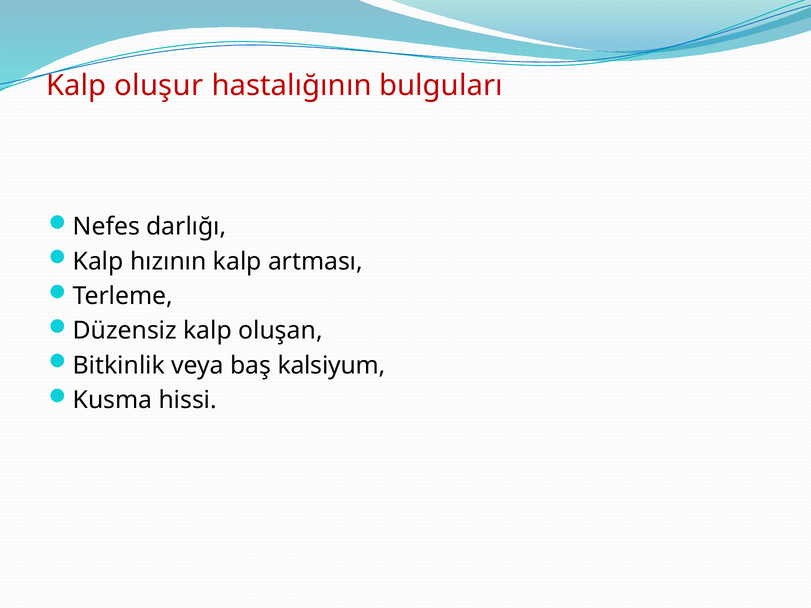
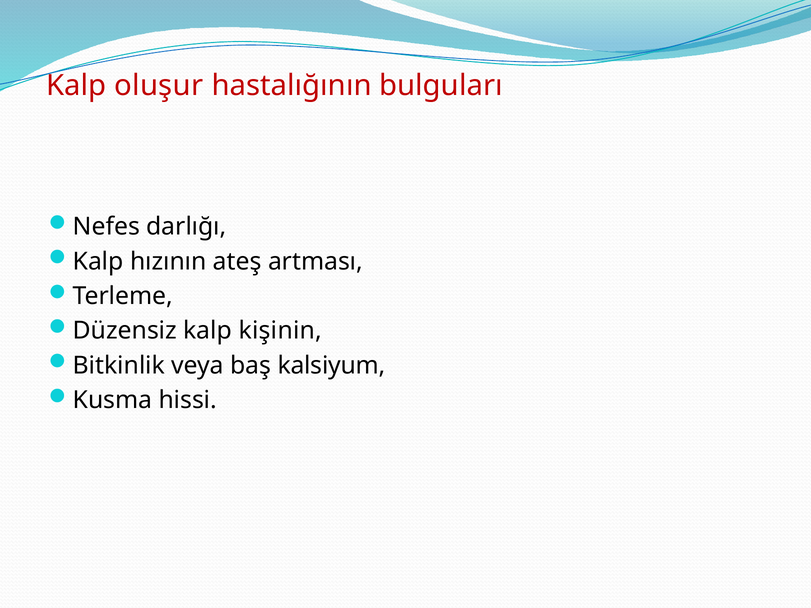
hızının kalp: kalp -> ateş
oluşan: oluşan -> kişinin
